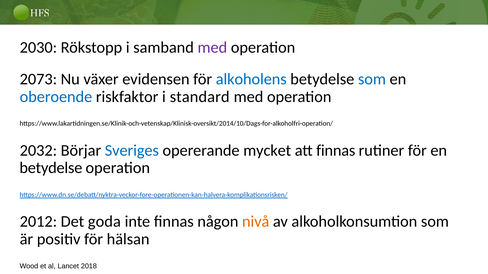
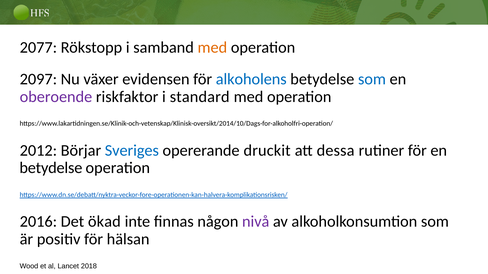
2030: 2030 -> 2077
med at (212, 47) colour: purple -> orange
2073: 2073 -> 2097
oberoende colour: blue -> purple
2032: 2032 -> 2012
mycket: mycket -> druckit
att finnas: finnas -> dessa
2012: 2012 -> 2016
goda: goda -> ökad
nivå colour: orange -> purple
